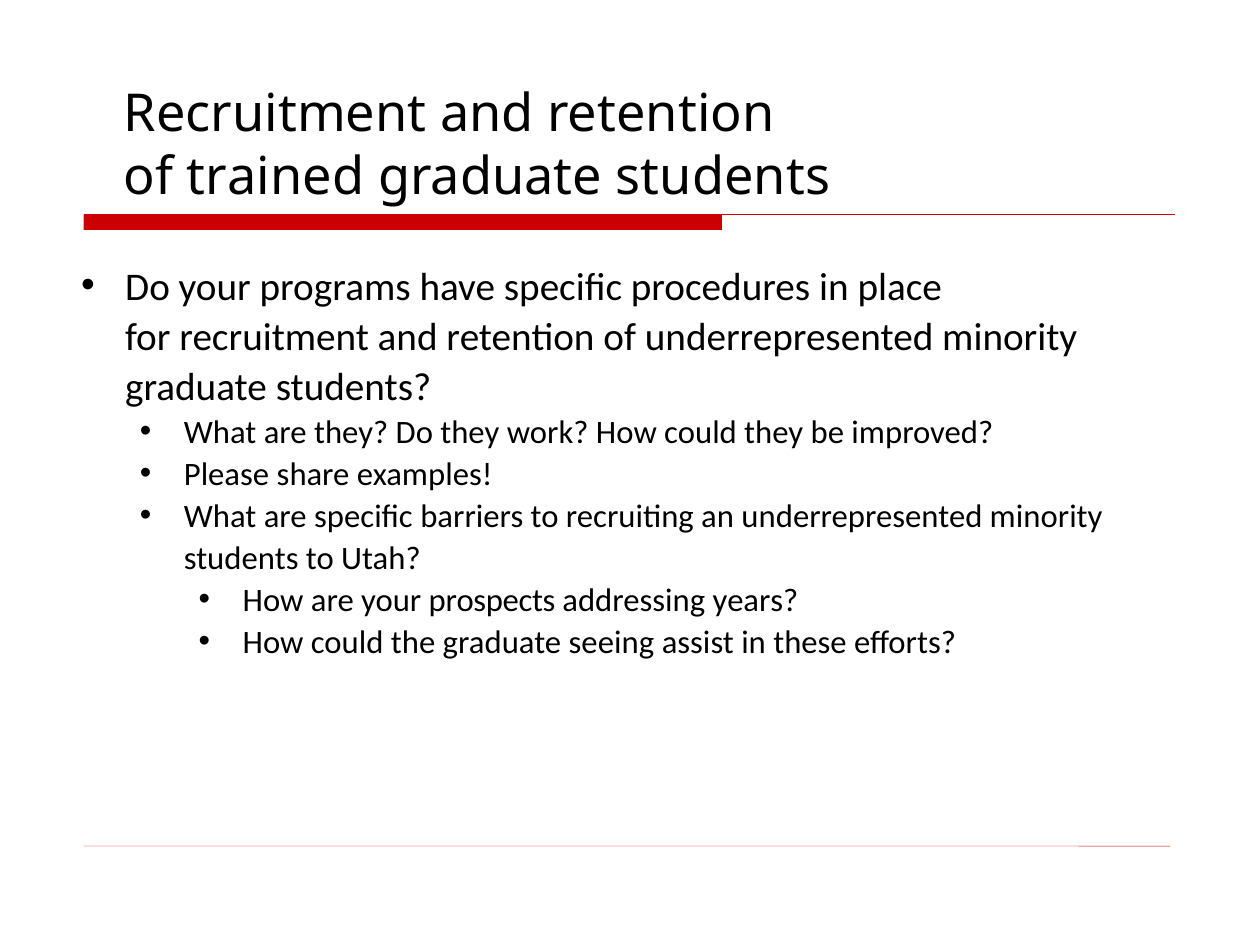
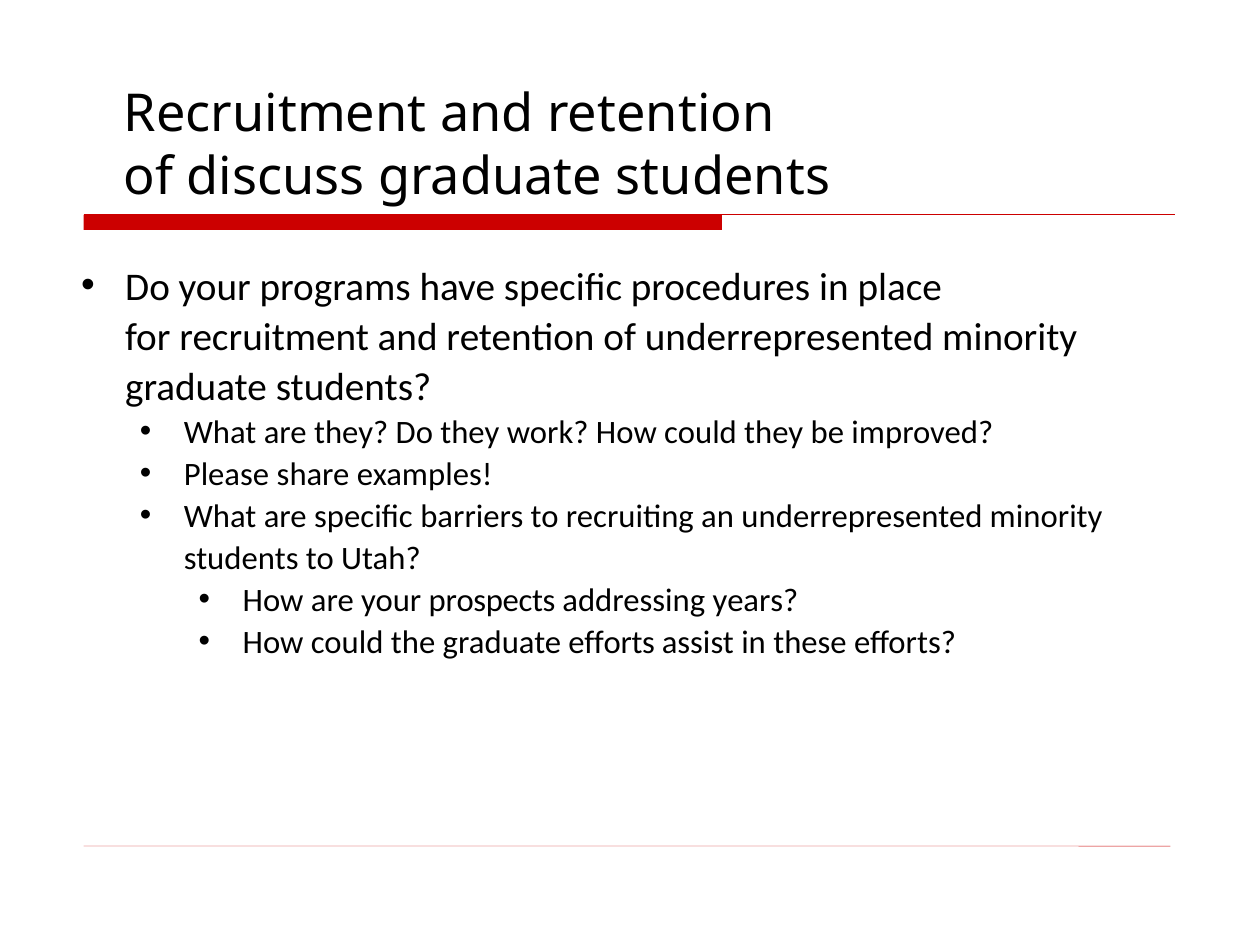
trained: trained -> discuss
graduate seeing: seeing -> efforts
